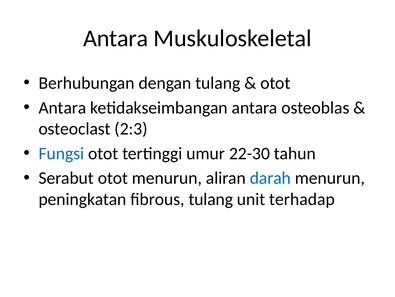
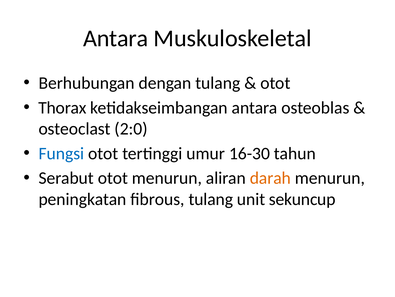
Antara at (62, 107): Antara -> Thorax
2:3: 2:3 -> 2:0
22-30: 22-30 -> 16-30
darah colour: blue -> orange
terhadap: terhadap -> sekuncup
